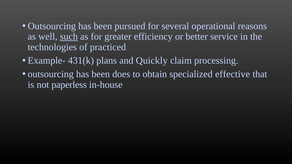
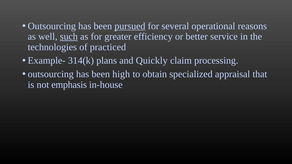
pursued underline: none -> present
431(k: 431(k -> 314(k
does: does -> high
effective: effective -> appraisal
paperless: paperless -> emphasis
